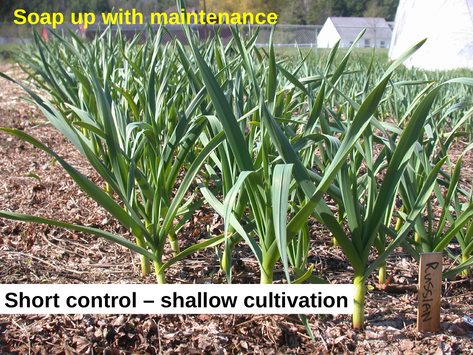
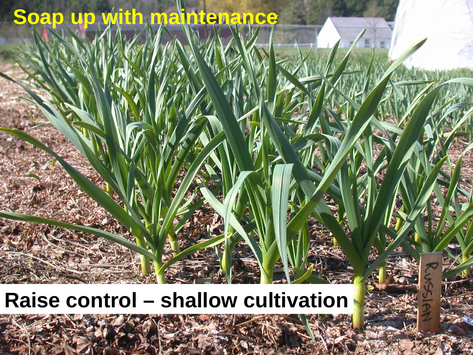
Short: Short -> Raise
